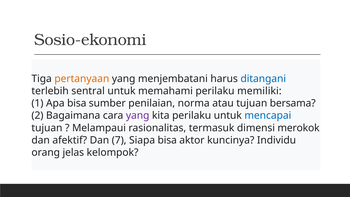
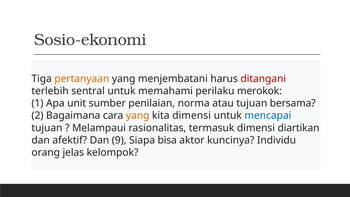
ditangani colour: blue -> red
memiliki: memiliki -> merokok
Apa bisa: bisa -> unit
yang at (138, 116) colour: purple -> orange
kita perilaku: perilaku -> dimensi
merokok: merokok -> diartikan
7: 7 -> 9
